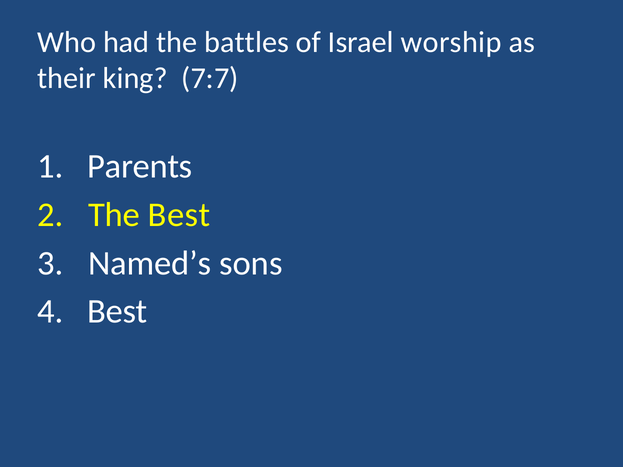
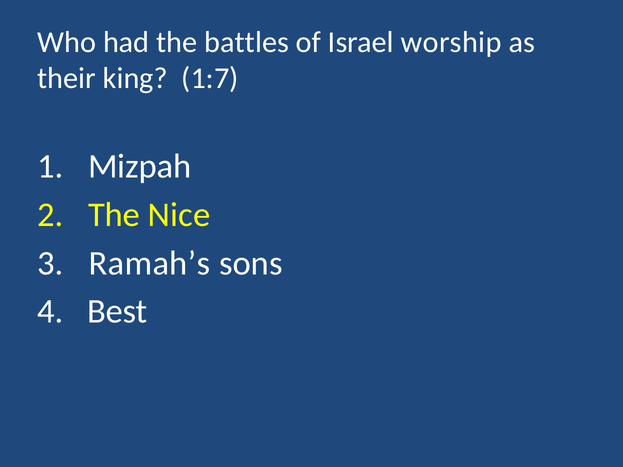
7:7: 7:7 -> 1:7
Parents: Parents -> Mizpah
The Best: Best -> Nice
Named’s: Named’s -> Ramah’s
